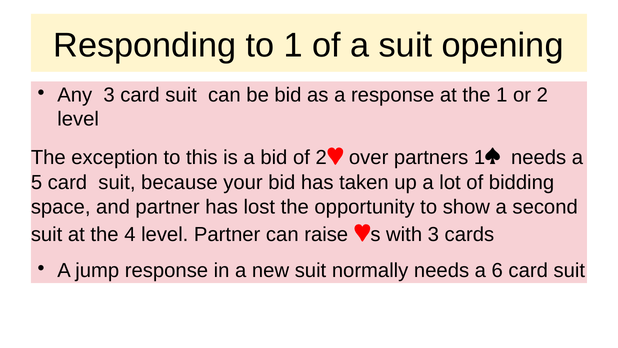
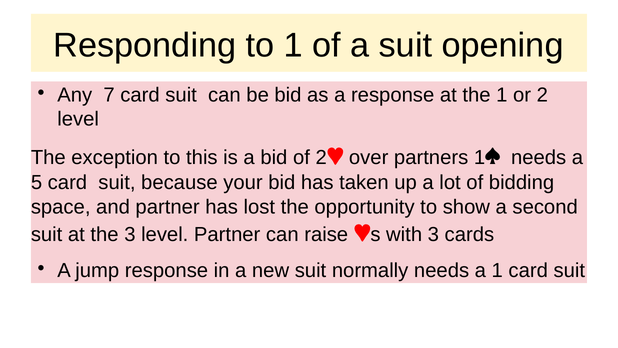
Any 3: 3 -> 7
the 4: 4 -> 3
a 6: 6 -> 1
